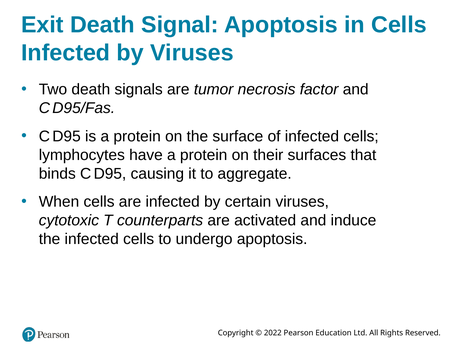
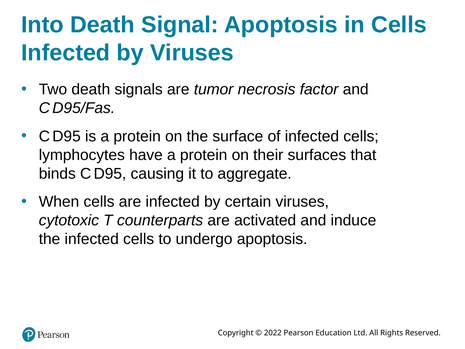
Exit: Exit -> Into
